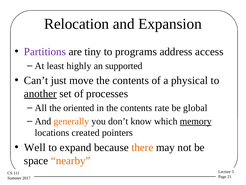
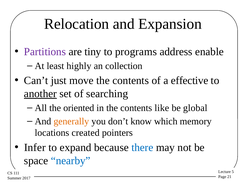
access: access -> enable
supported: supported -> collection
physical: physical -> effective
processes: processes -> searching
rate: rate -> like
memory underline: present -> none
Well: Well -> Infer
there colour: orange -> blue
nearby colour: orange -> blue
